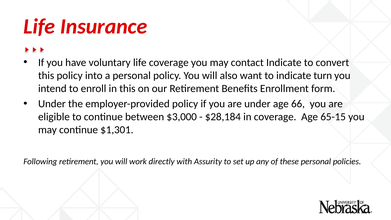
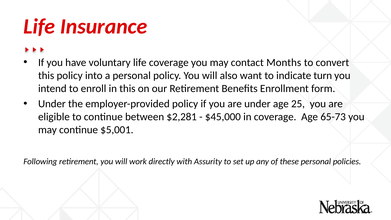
contact Indicate: Indicate -> Months
66: 66 -> 25
$3,000: $3,000 -> $2,281
$28,184: $28,184 -> $45,000
65-15: 65-15 -> 65-73
$1,301: $1,301 -> $5,001
